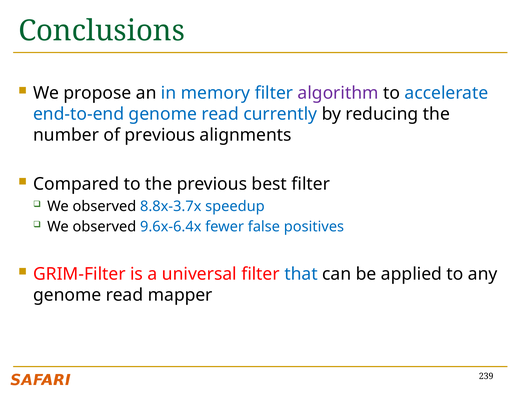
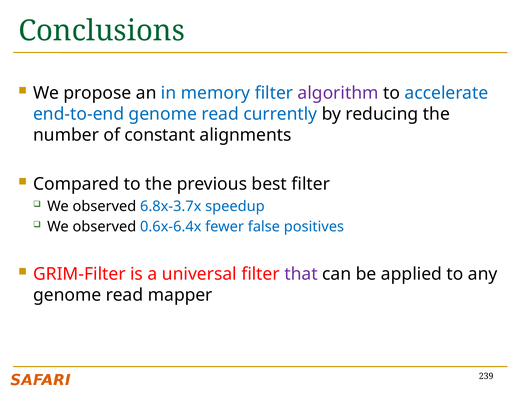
of previous: previous -> constant
8.8x-3.7x: 8.8x-3.7x -> 6.8x-3.7x
9.6x-6.4x: 9.6x-6.4x -> 0.6x-6.4x
that colour: blue -> purple
